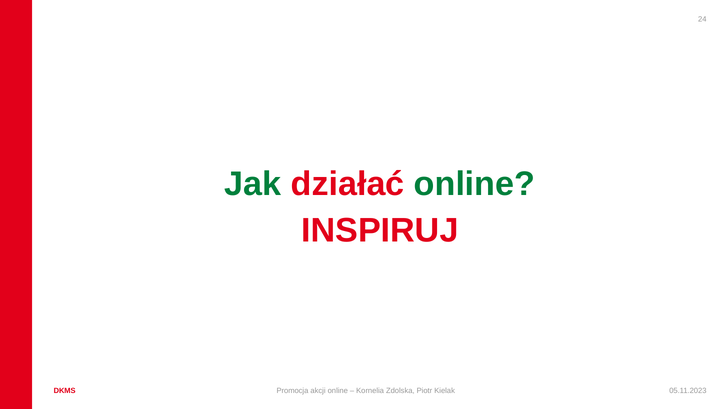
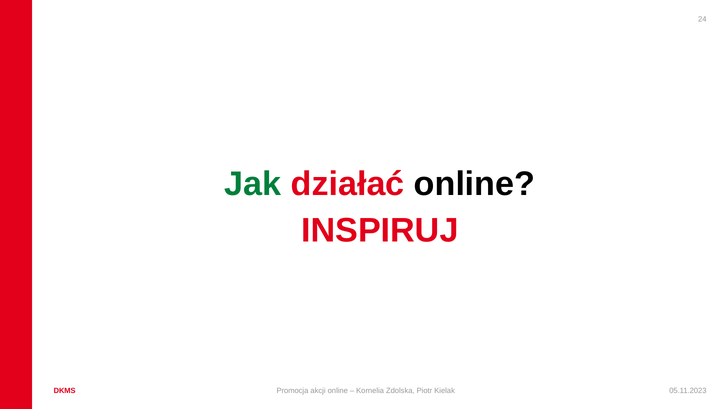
online at (474, 184) colour: green -> black
